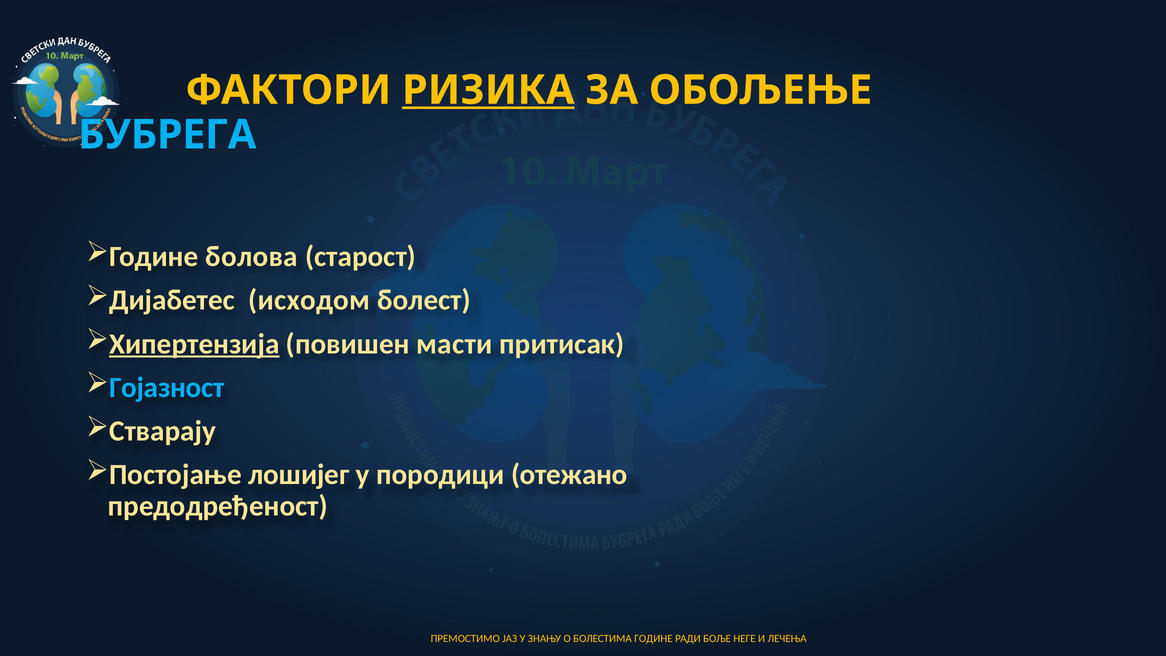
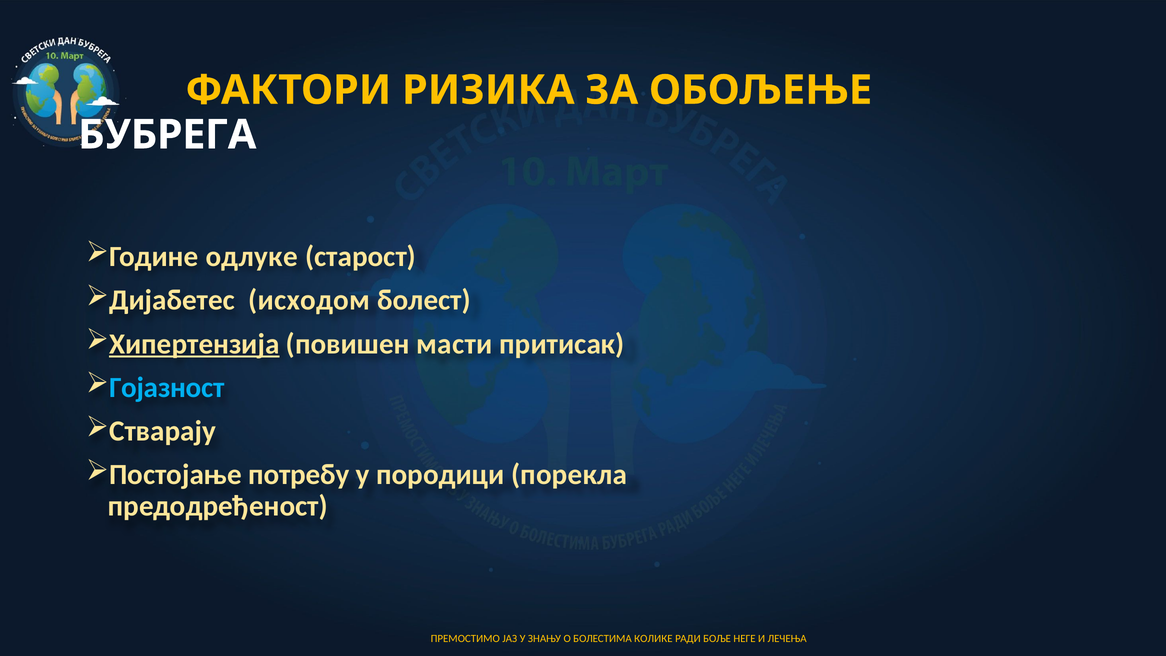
РИЗИКА underline: present -> none
БУБРЕГА colour: light blue -> white
болова: болова -> одлуке
лошијег: лошијег -> потребу
отежано: отежано -> порекла
ГОДИНЕ at (653, 639): ГОДИНЕ -> КОЛИКЕ
